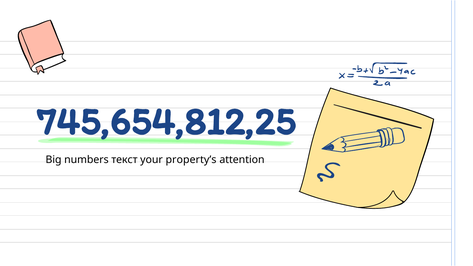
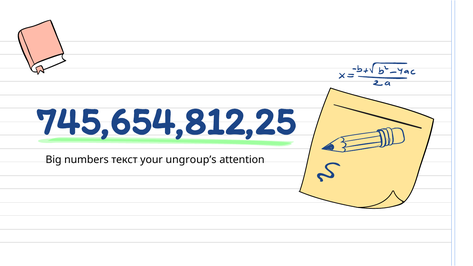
property’s: property’s -> ungroup’s
